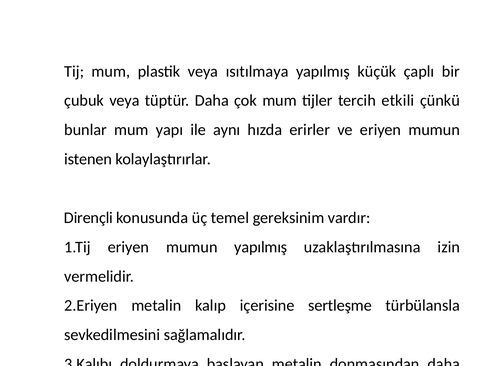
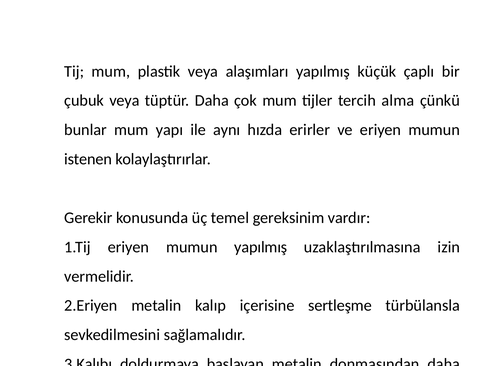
ısıtılmaya: ısıtılmaya -> alaşımları
etkili: etkili -> alma
Dirençli: Dirençli -> Gerekir
